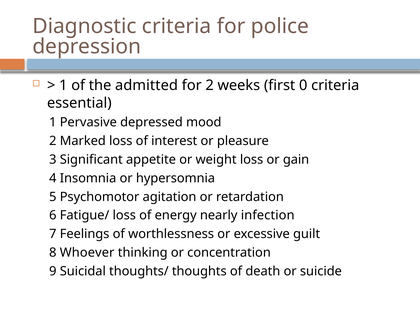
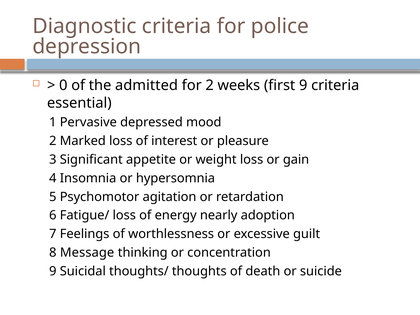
1 at (63, 85): 1 -> 0
first 0: 0 -> 9
infection: infection -> adoption
Whoever: Whoever -> Message
